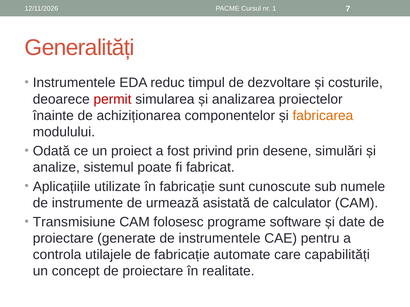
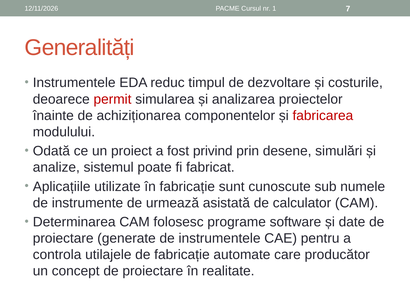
fabricarea colour: orange -> red
Transmisiune: Transmisiune -> Determinarea
capabilități: capabilități -> producător
